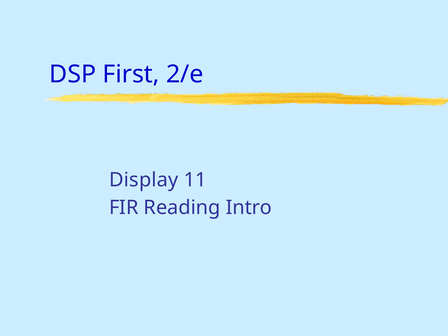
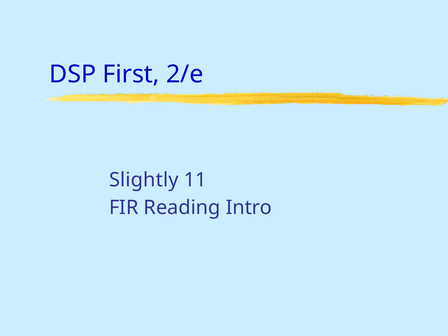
Display: Display -> Slightly
